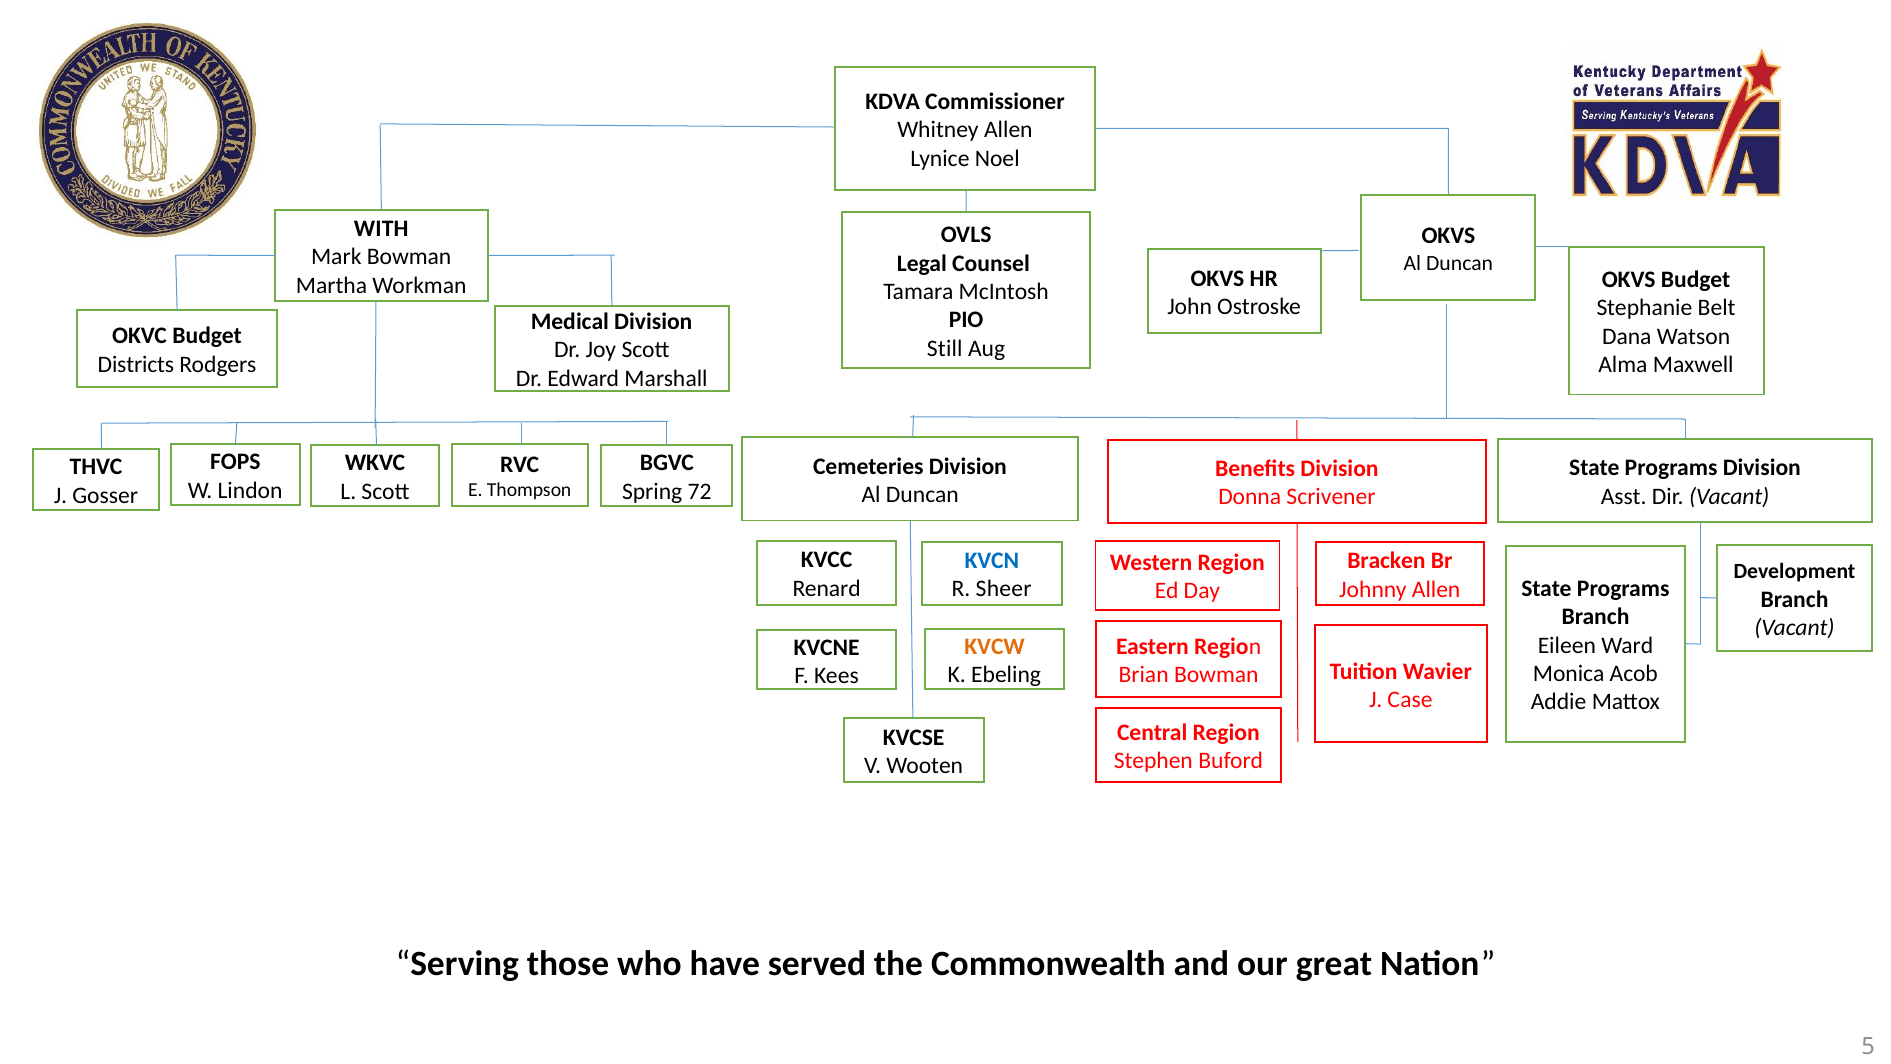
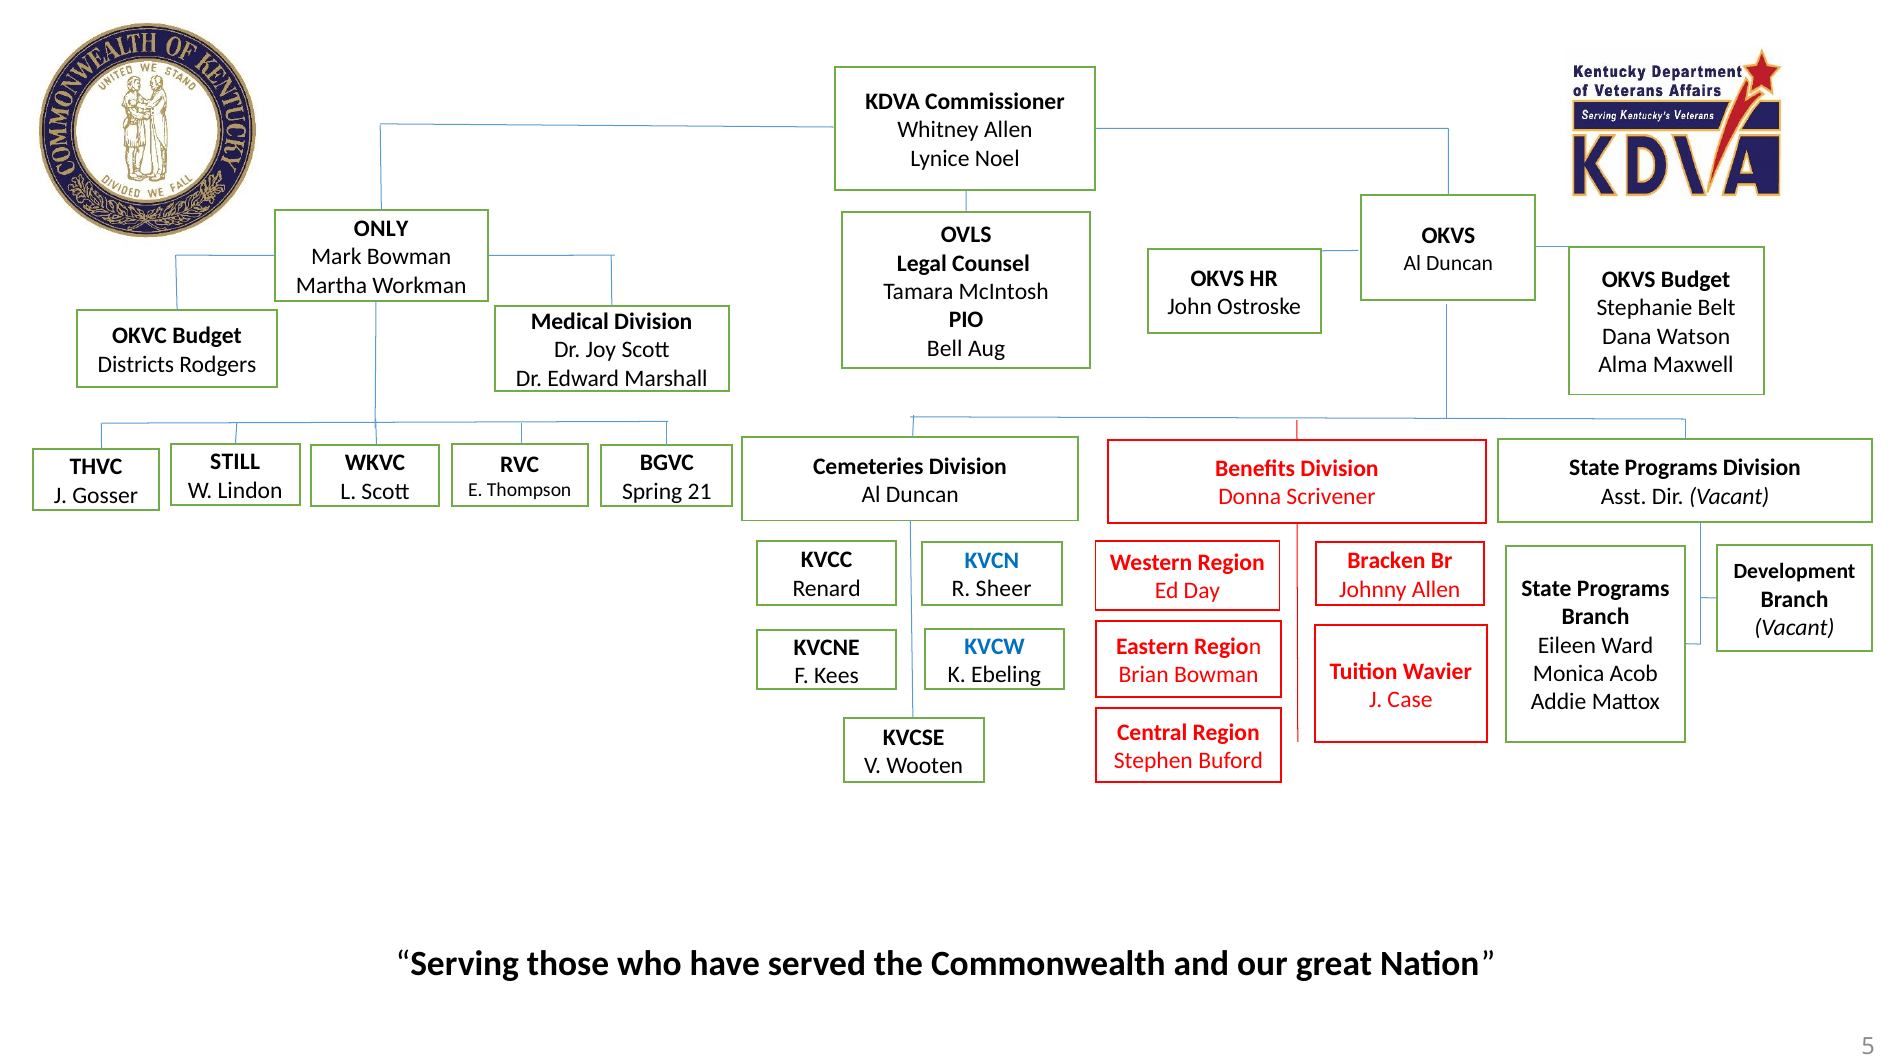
WITH: WITH -> ONLY
Still: Still -> Bell
FOPS: FOPS -> STILL
72: 72 -> 21
KVCW colour: orange -> blue
